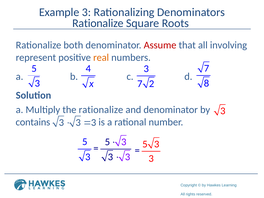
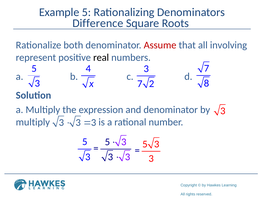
Example 3: 3 -> 5
Rationalize at (98, 23): Rationalize -> Difference
real colour: orange -> black
the rationalize: rationalize -> expression
contains at (33, 122): contains -> multiply
